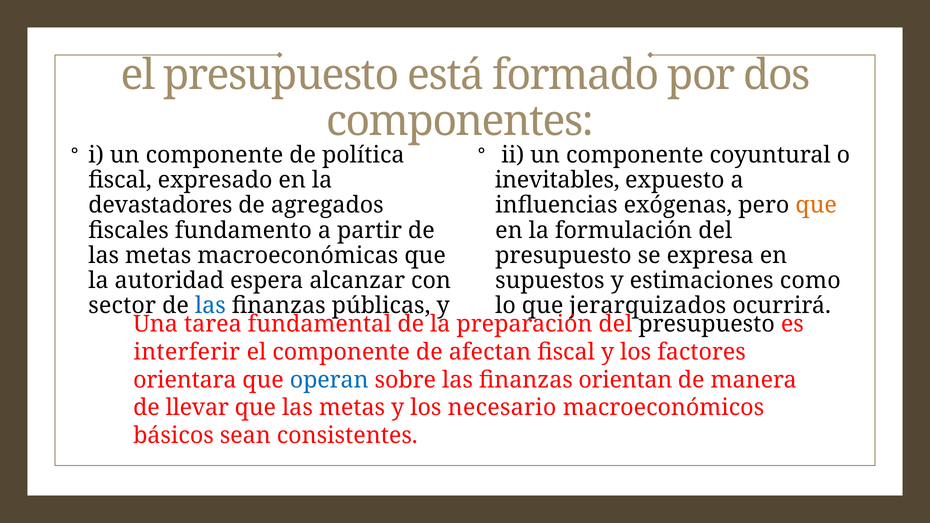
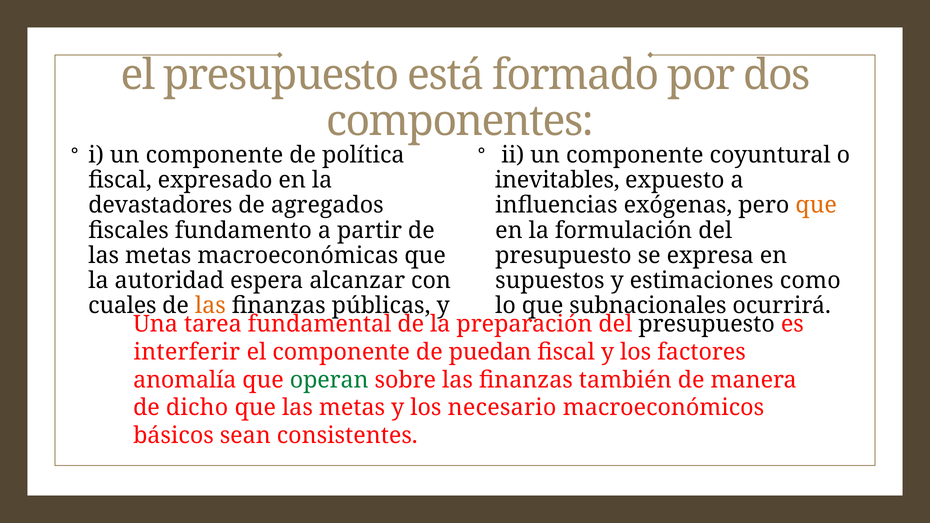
sector: sector -> cuales
las at (210, 306) colour: blue -> orange
jerarquizados: jerarquizados -> subnacionales
afectan: afectan -> puedan
orientara: orientara -> anomalía
operan colour: blue -> green
orientan: orientan -> también
llevar: llevar -> dicho
